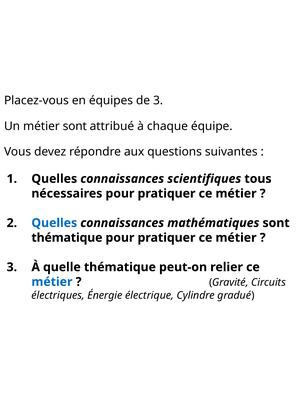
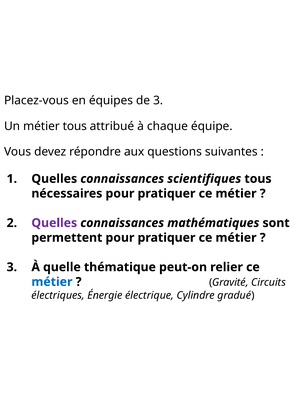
métier sont: sont -> tous
Quelles at (54, 223) colour: blue -> purple
thématique at (67, 237): thématique -> permettent
